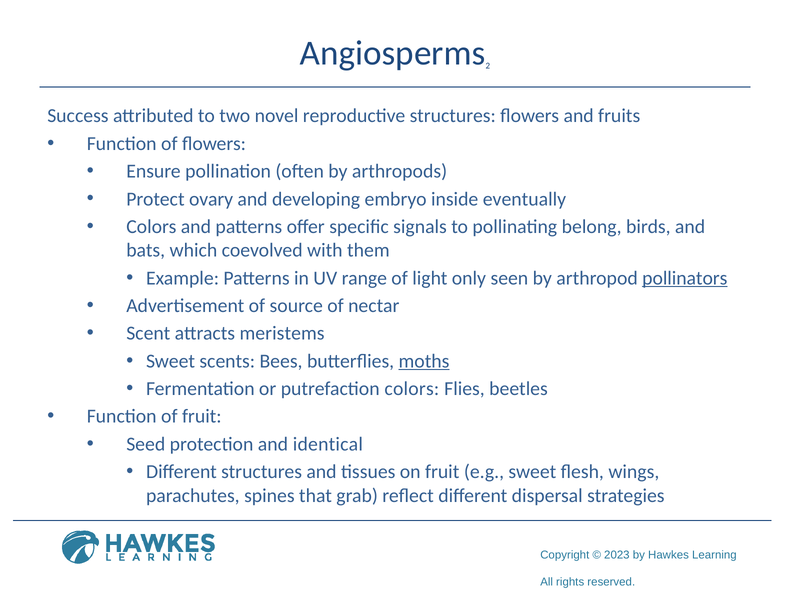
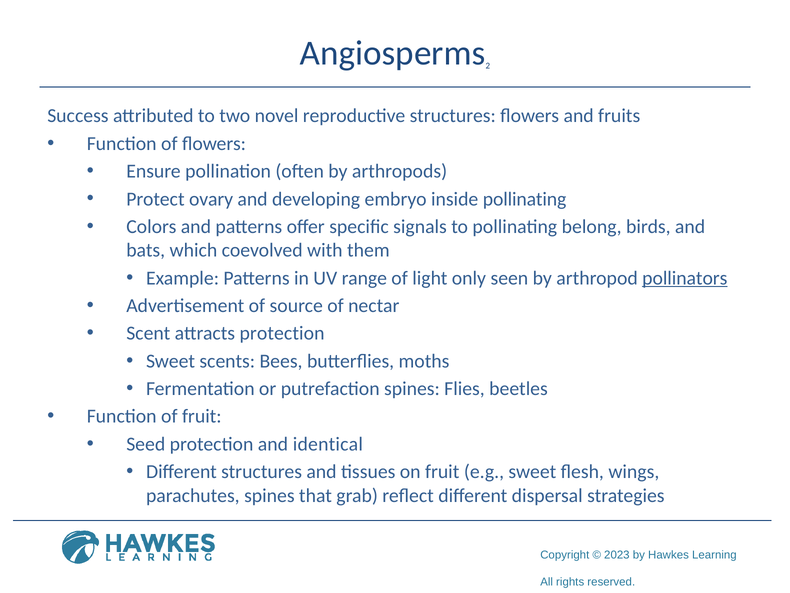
inside eventually: eventually -> pollinating
attracts meristems: meristems -> protection
moths underline: present -> none
putrefaction colors: colors -> spines
